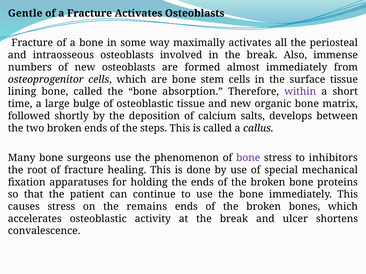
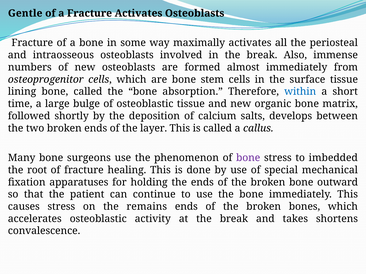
within colour: purple -> blue
steps: steps -> layer
inhibitors: inhibitors -> imbedded
proteins: proteins -> outward
ulcer: ulcer -> takes
